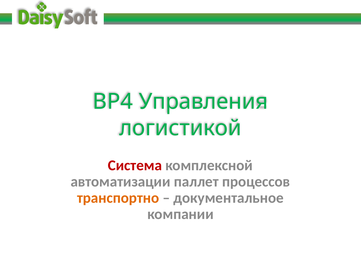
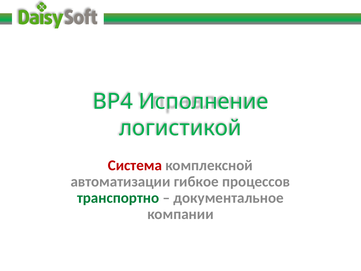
Управления: Управления -> Исполнение
паллет: паллет -> гибкое
транспортно colour: orange -> green
